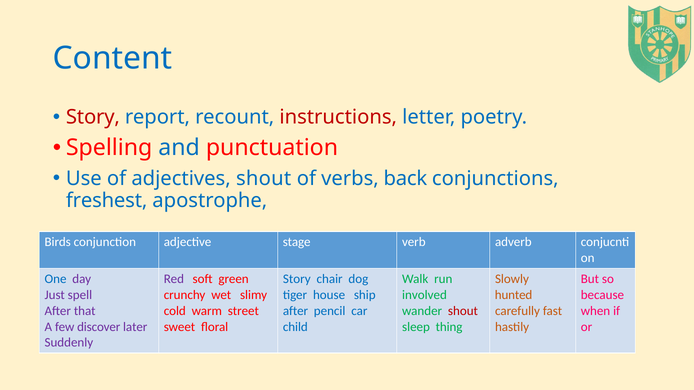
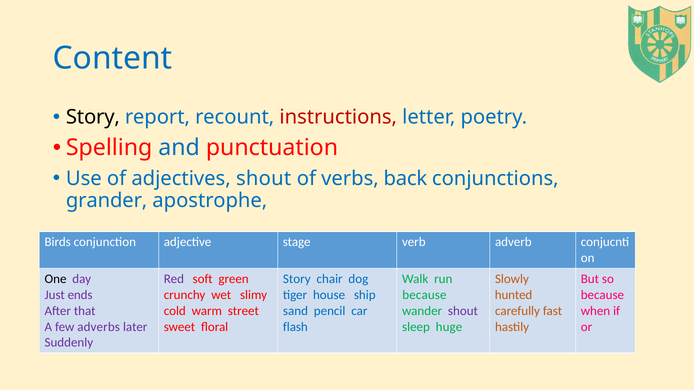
Story at (93, 117) colour: red -> black
freshest: freshest -> grander
One colour: blue -> black
spell: spell -> ends
involved at (424, 295): involved -> because
after at (296, 311): after -> sand
shout at (463, 311) colour: red -> purple
discover: discover -> adverbs
child: child -> flash
thing: thing -> huge
